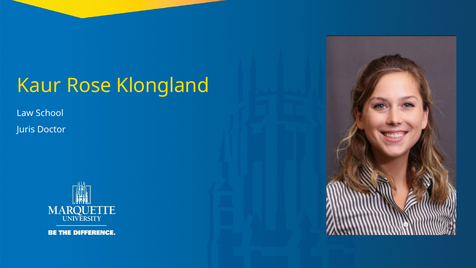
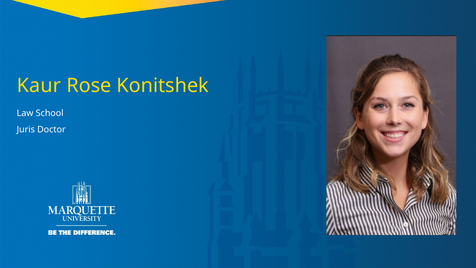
Klongland: Klongland -> Konitshek
